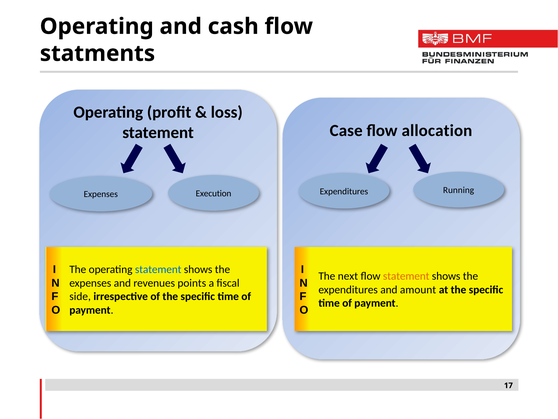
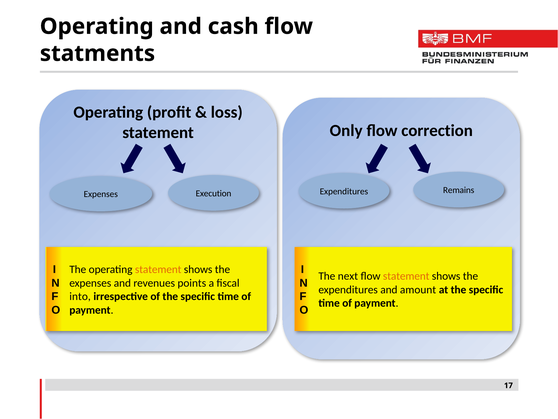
Case: Case -> Only
allocation: allocation -> correction
Running: Running -> Remains
statement at (158, 269) colour: blue -> orange
side: side -> into
